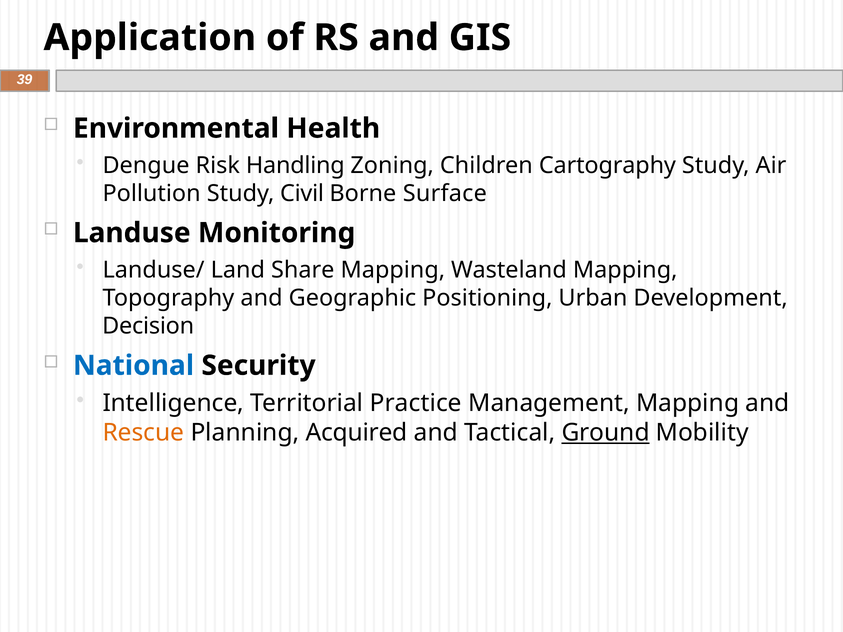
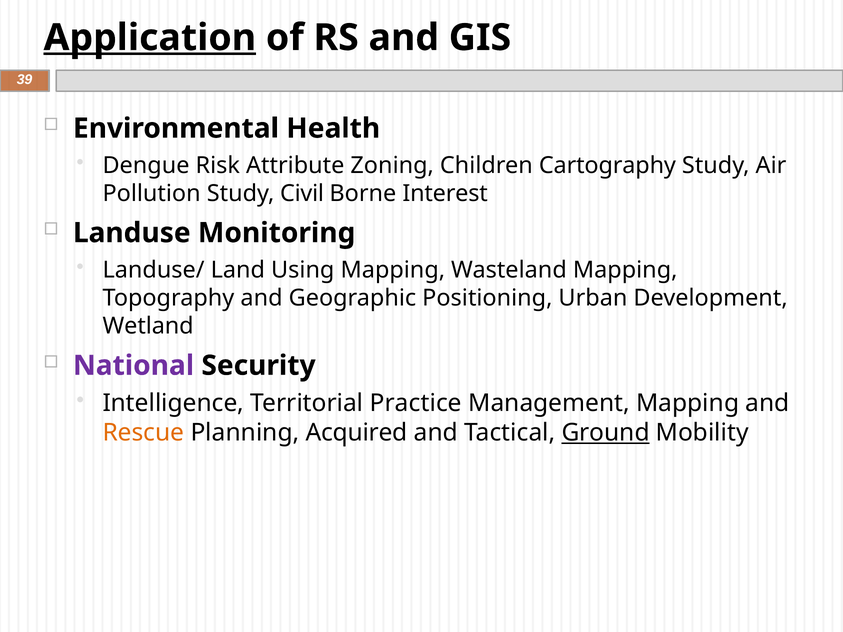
Application underline: none -> present
Handling: Handling -> Attribute
Surface: Surface -> Interest
Share: Share -> Using
Decision: Decision -> Wetland
National colour: blue -> purple
